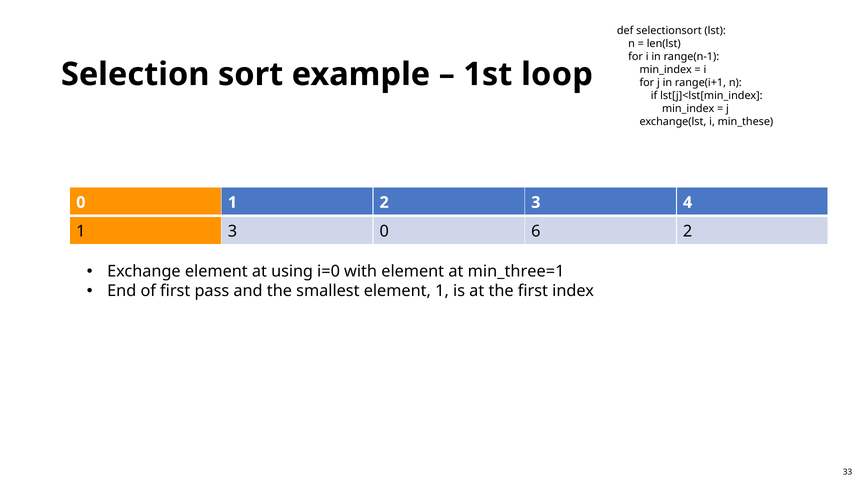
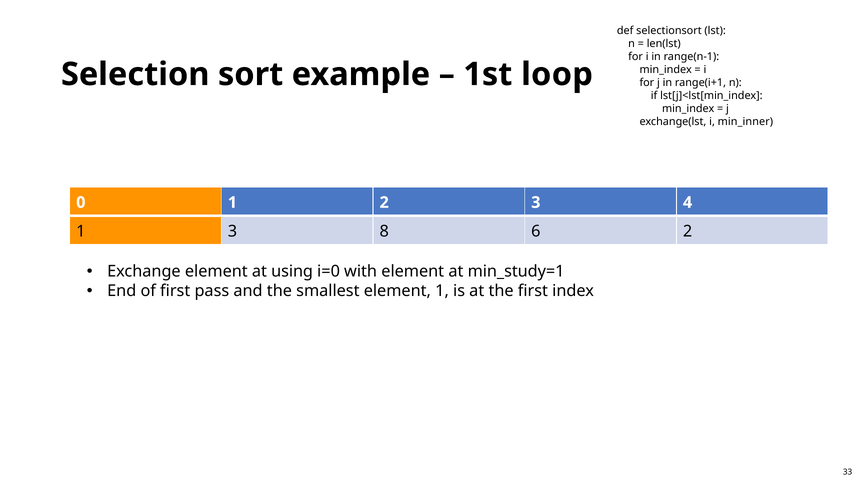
min_these: min_these -> min_inner
3 0: 0 -> 8
min_three=1: min_three=1 -> min_study=1
